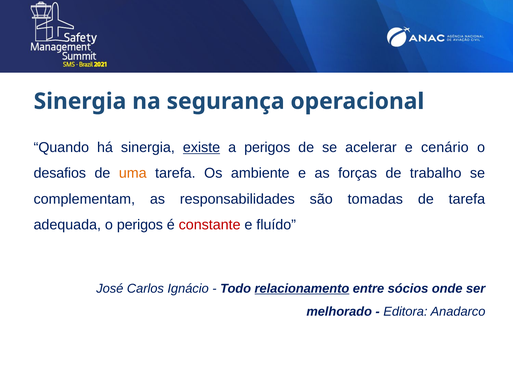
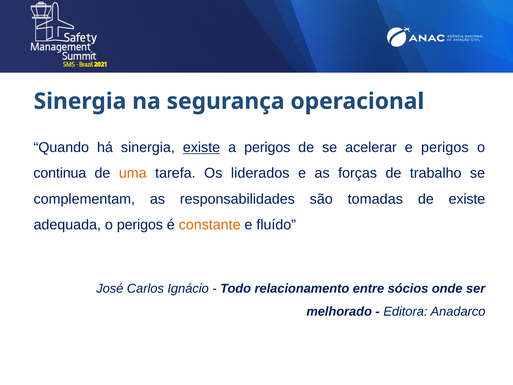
e cenário: cenário -> perigos
desafios: desafios -> continua
ambiente: ambiente -> liderados
de tarefa: tarefa -> existe
constante colour: red -> orange
relacionamento underline: present -> none
